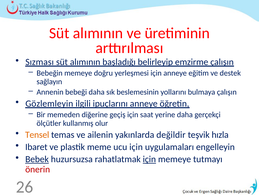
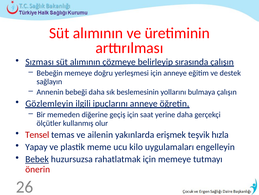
başladığı: başladığı -> çözmeye
emzirme: emzirme -> sırasında
Tensel colour: orange -> red
değildir: değildir -> erişmek
Ibaret: Ibaret -> Yapay
ucu için: için -> kilo
için at (149, 159) underline: present -> none
